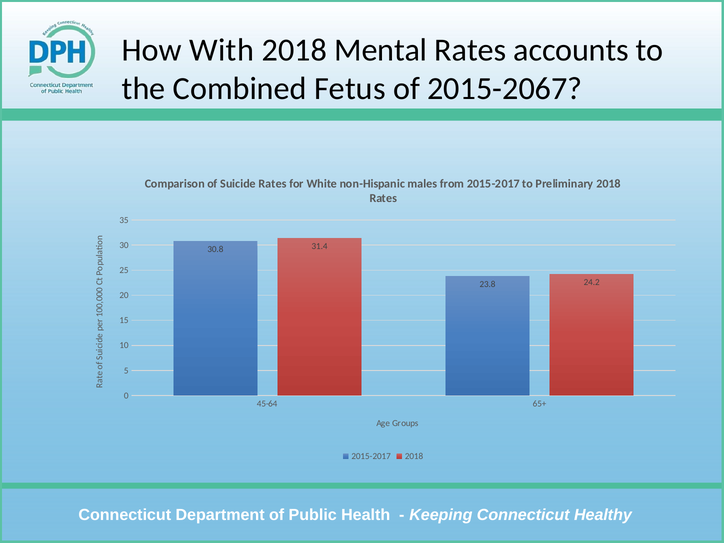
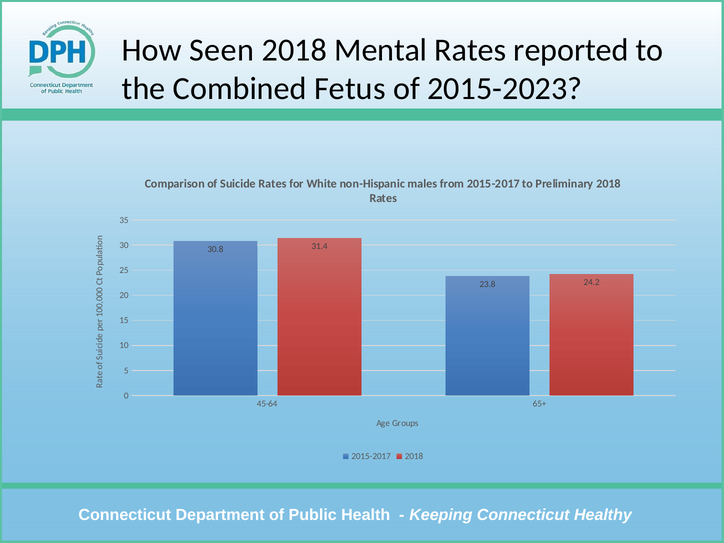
With: With -> Seen
accounts: accounts -> reported
2015-2067: 2015-2067 -> 2015-2023
